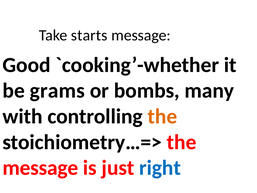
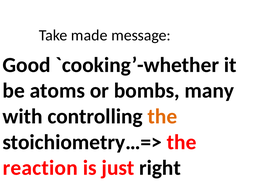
starts: starts -> made
grams: grams -> atoms
message at (40, 168): message -> reaction
right colour: blue -> black
